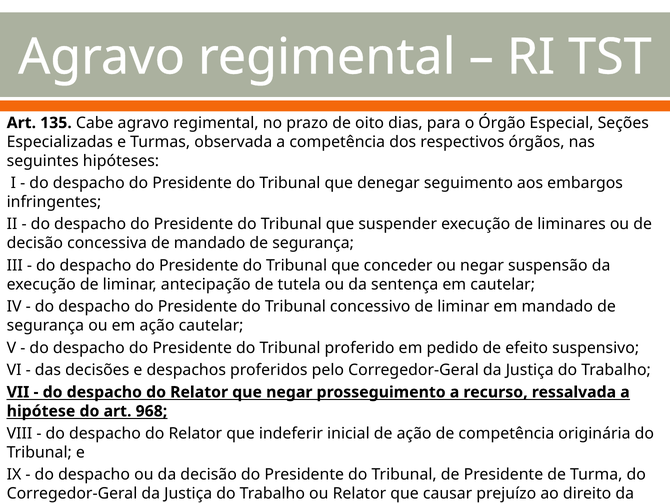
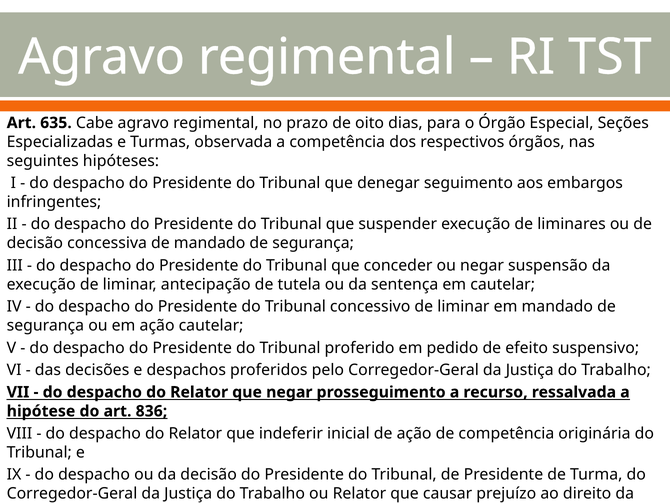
135: 135 -> 635
968: 968 -> 836
